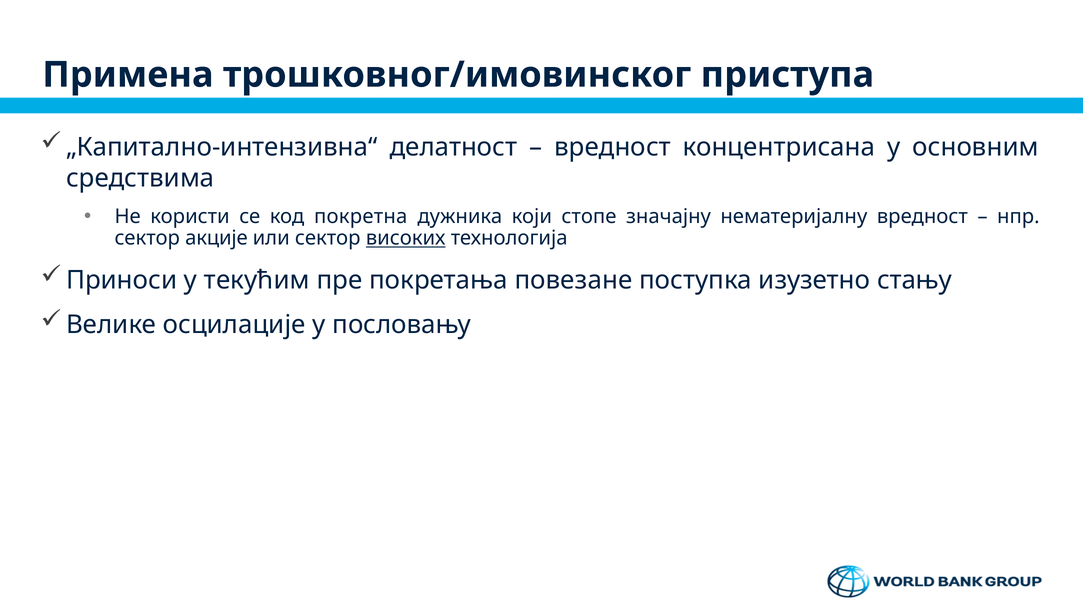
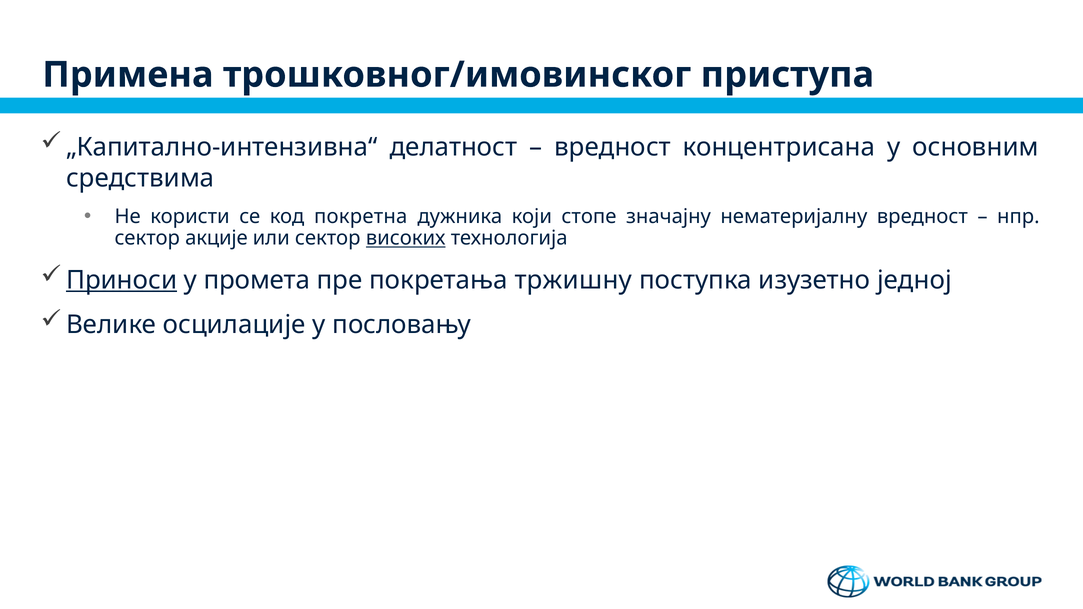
Приноси underline: none -> present
текућим: текућим -> промета
повезане: повезане -> тржишну
стању: стању -> једној
